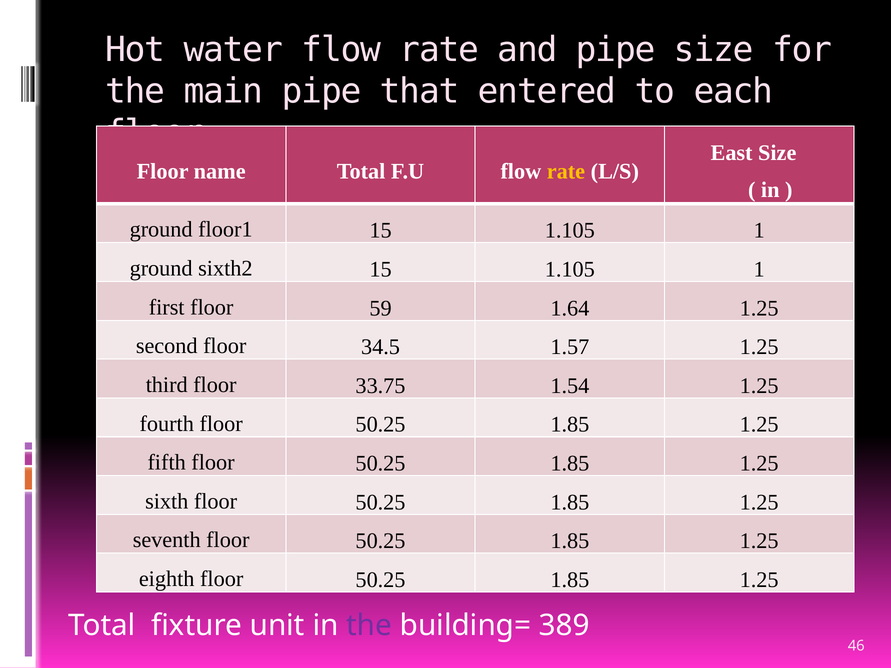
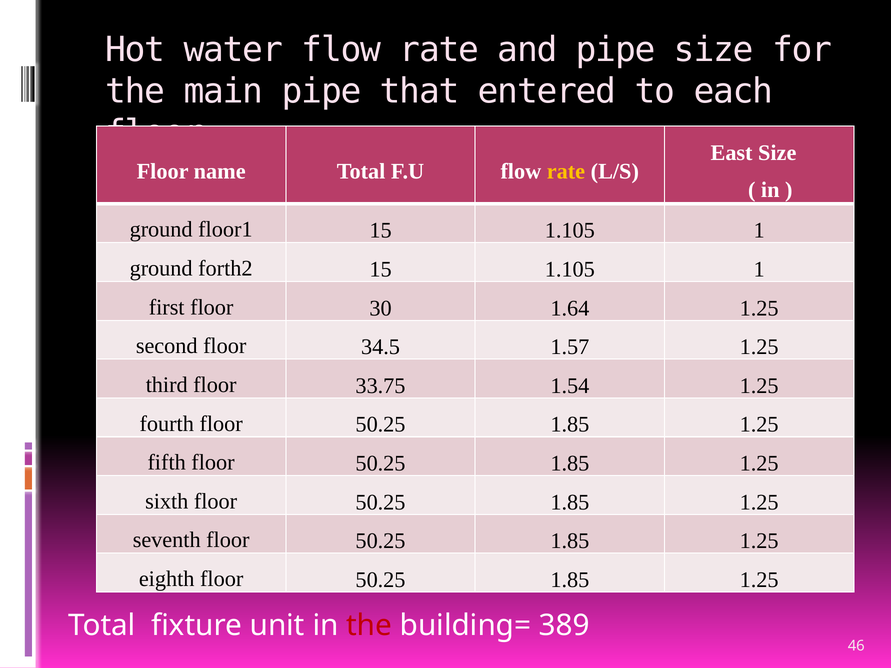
sixth2: sixth2 -> forth2
59: 59 -> 30
the at (369, 626) colour: purple -> red
